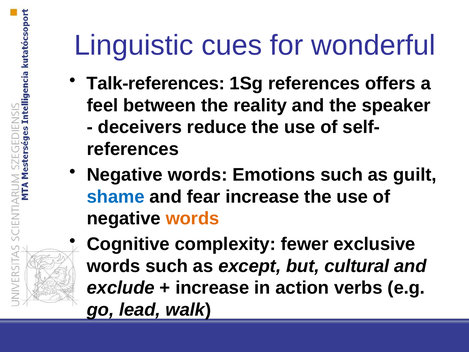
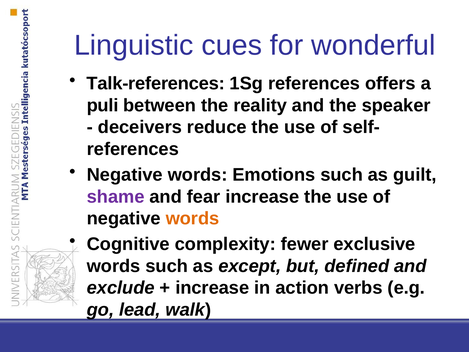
feel: feel -> puli
shame colour: blue -> purple
cultural: cultural -> defined
